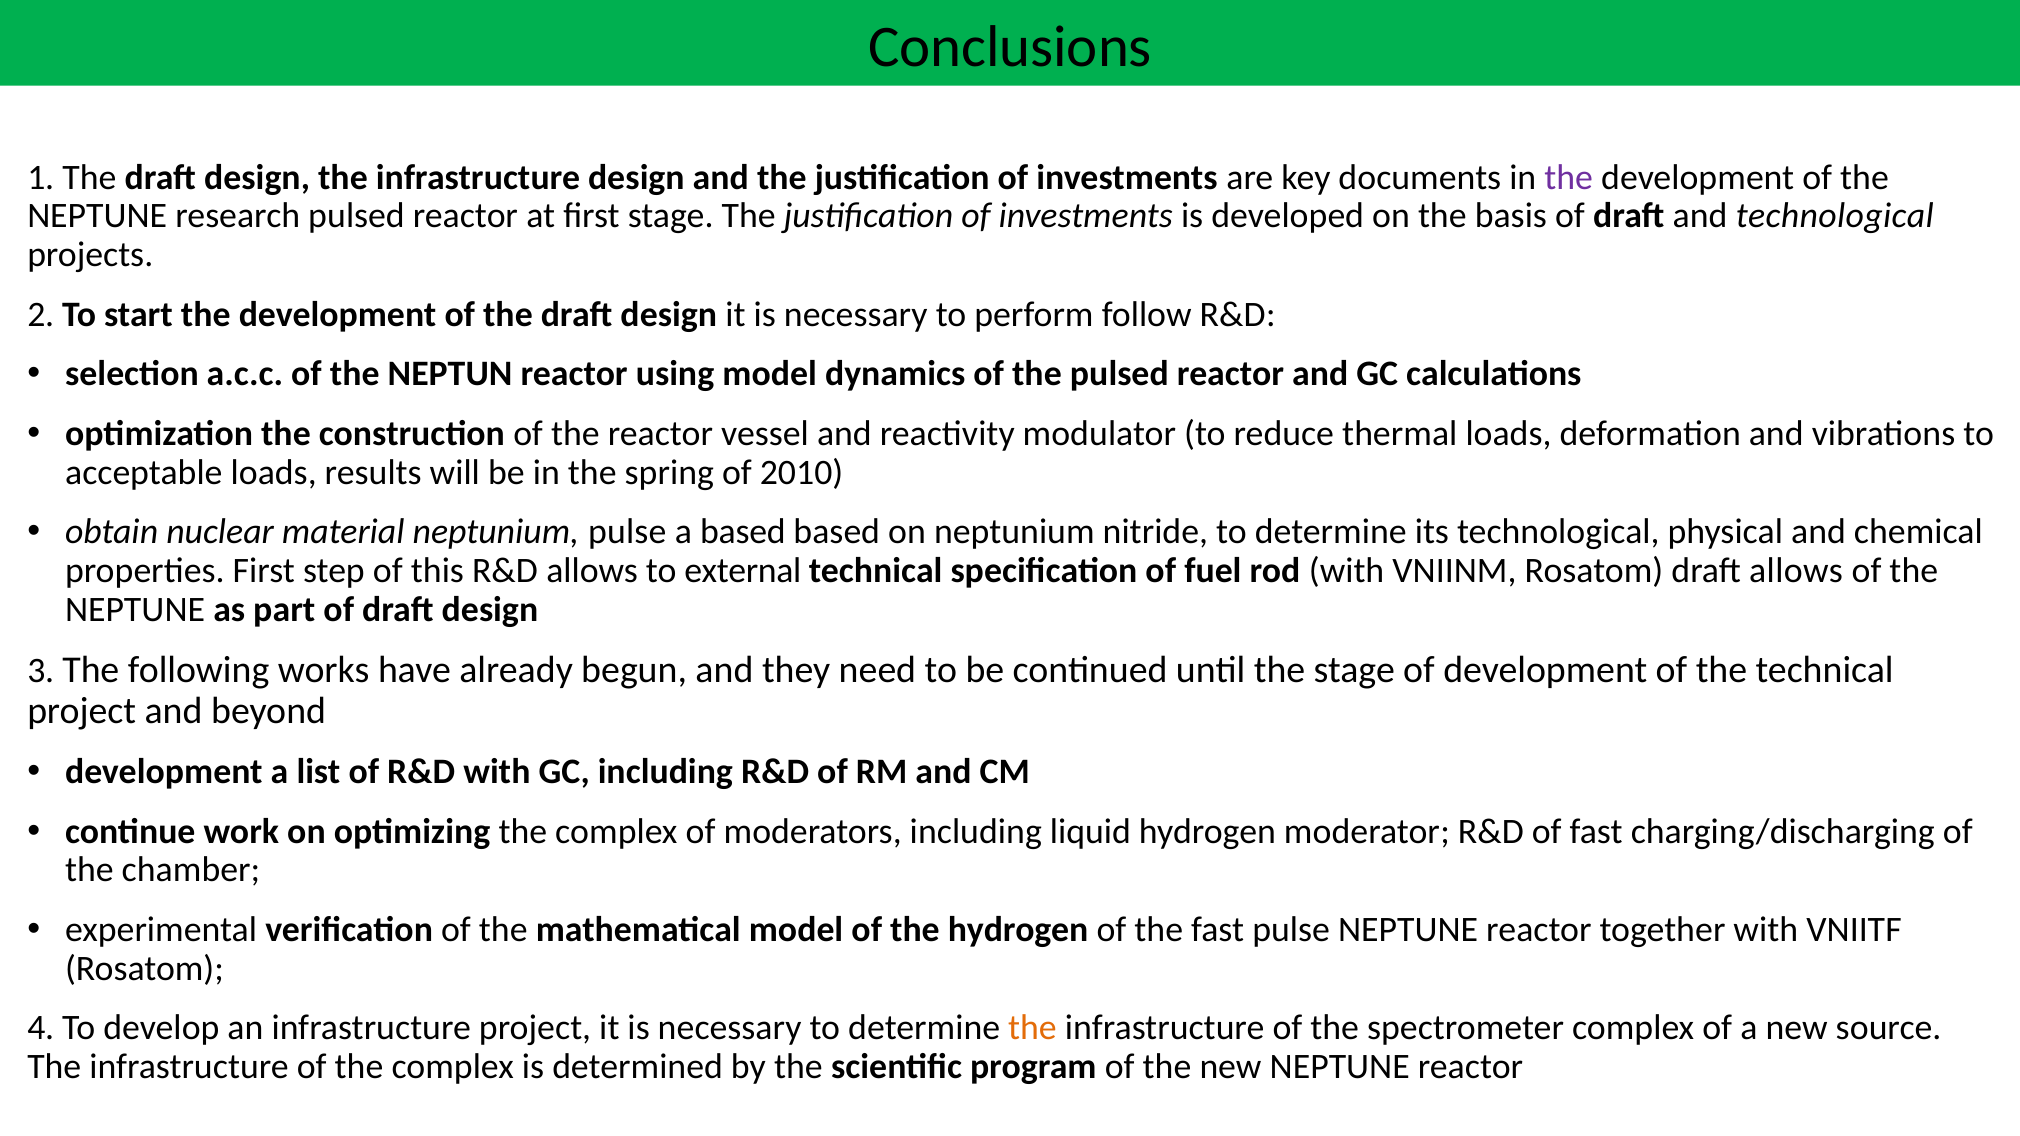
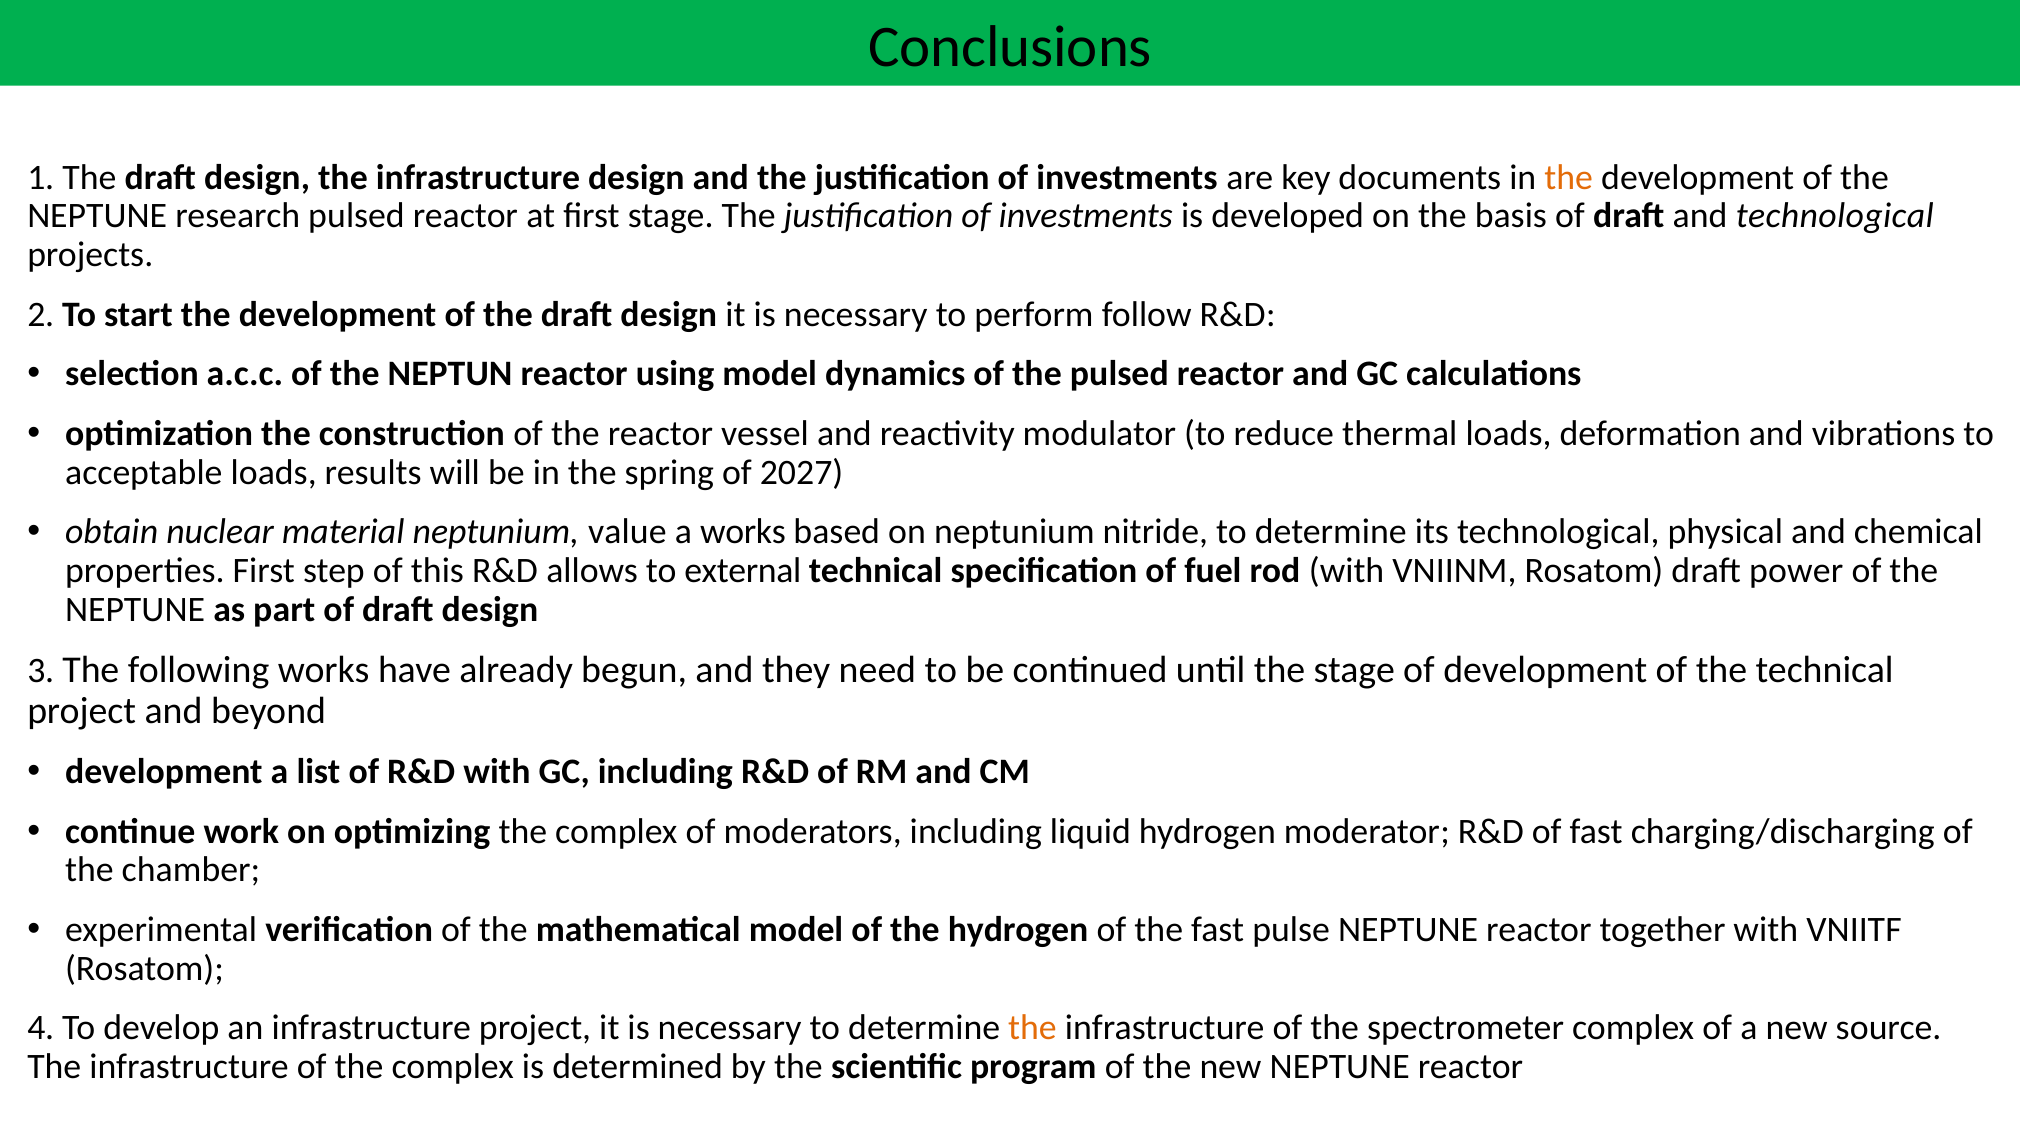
the at (1569, 177) colour: purple -> orange
2010: 2010 -> 2027
neptunium pulse: pulse -> value
a based: based -> works
draft allows: allows -> power
